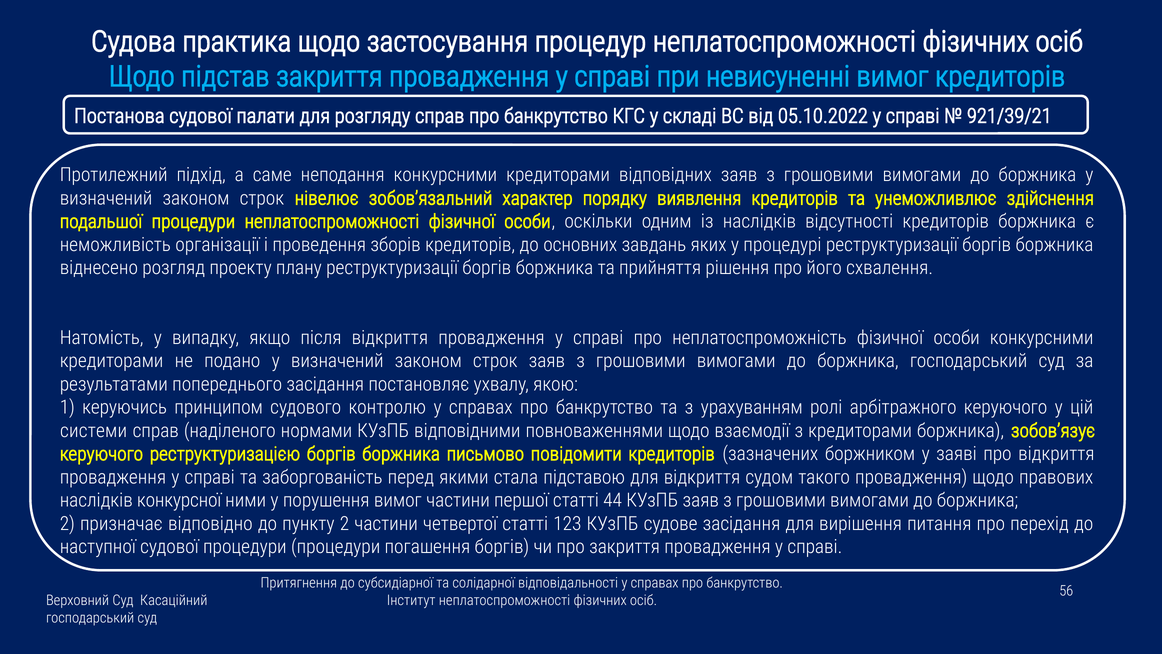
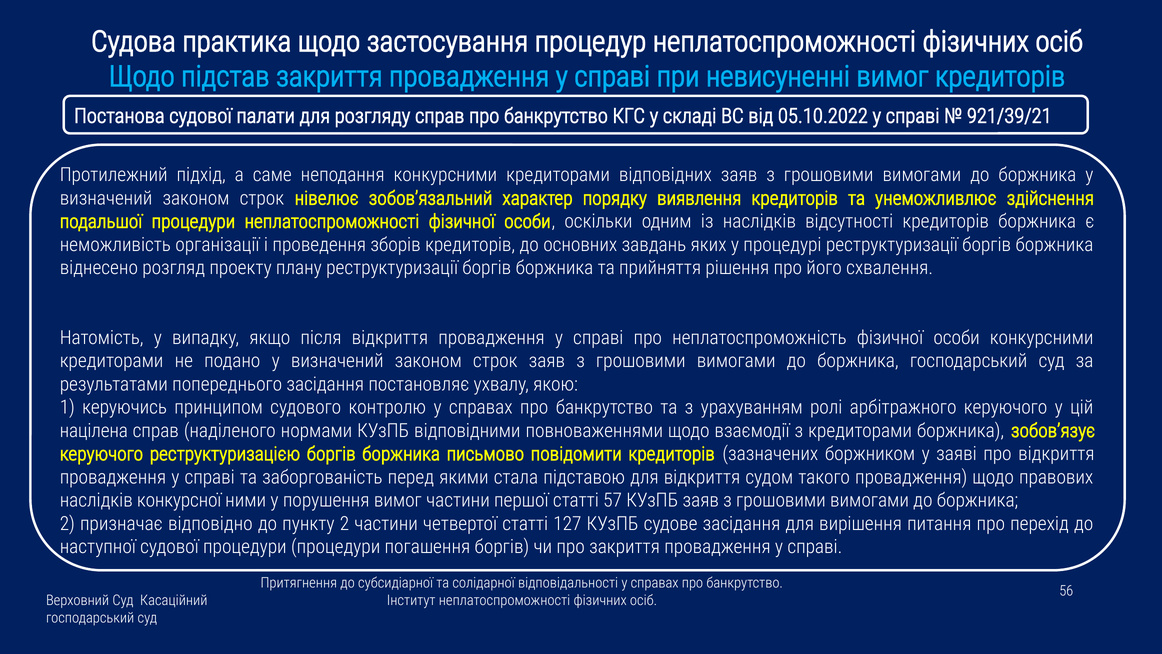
системи: системи -> націлена
44: 44 -> 57
123: 123 -> 127
